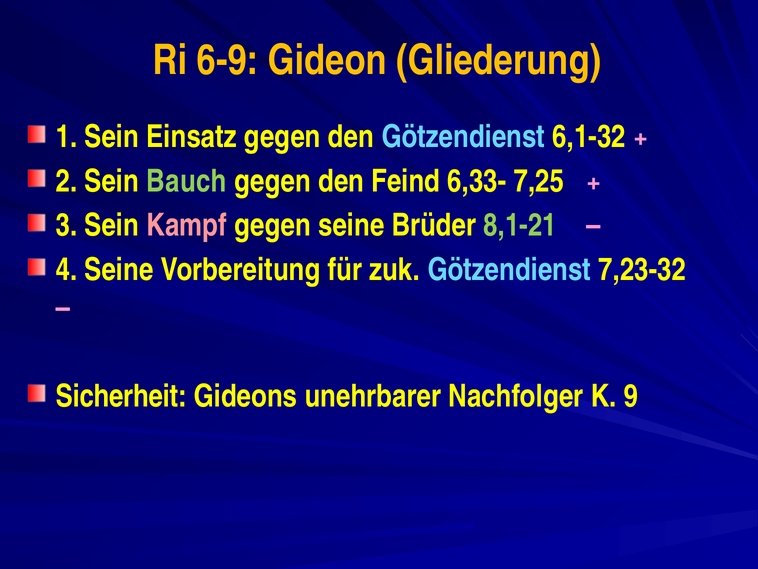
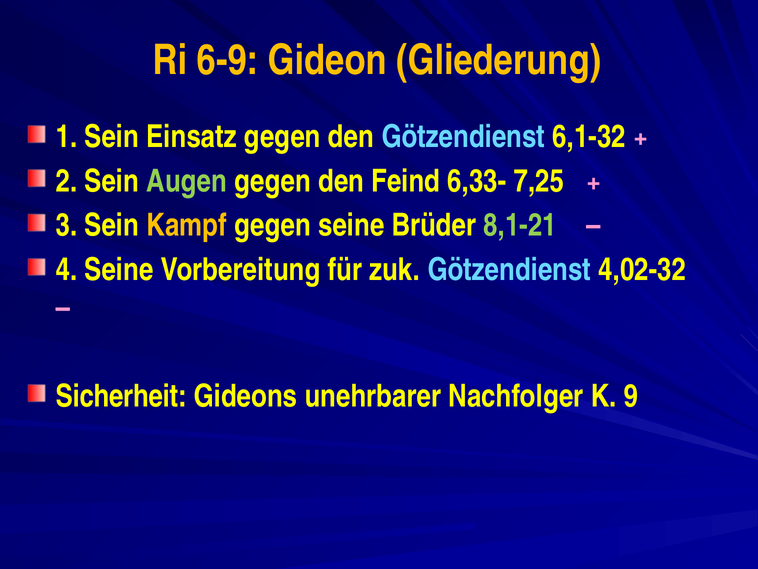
Bauch: Bauch -> Augen
Kampf colour: pink -> yellow
7,23-32: 7,23-32 -> 4,02-32
